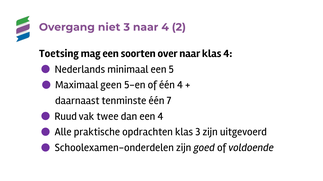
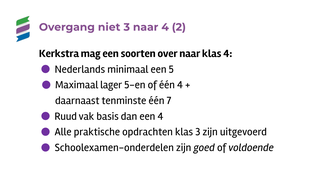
Toetsing: Toetsing -> Kerkstra
geen: geen -> lager
twee: twee -> basis
